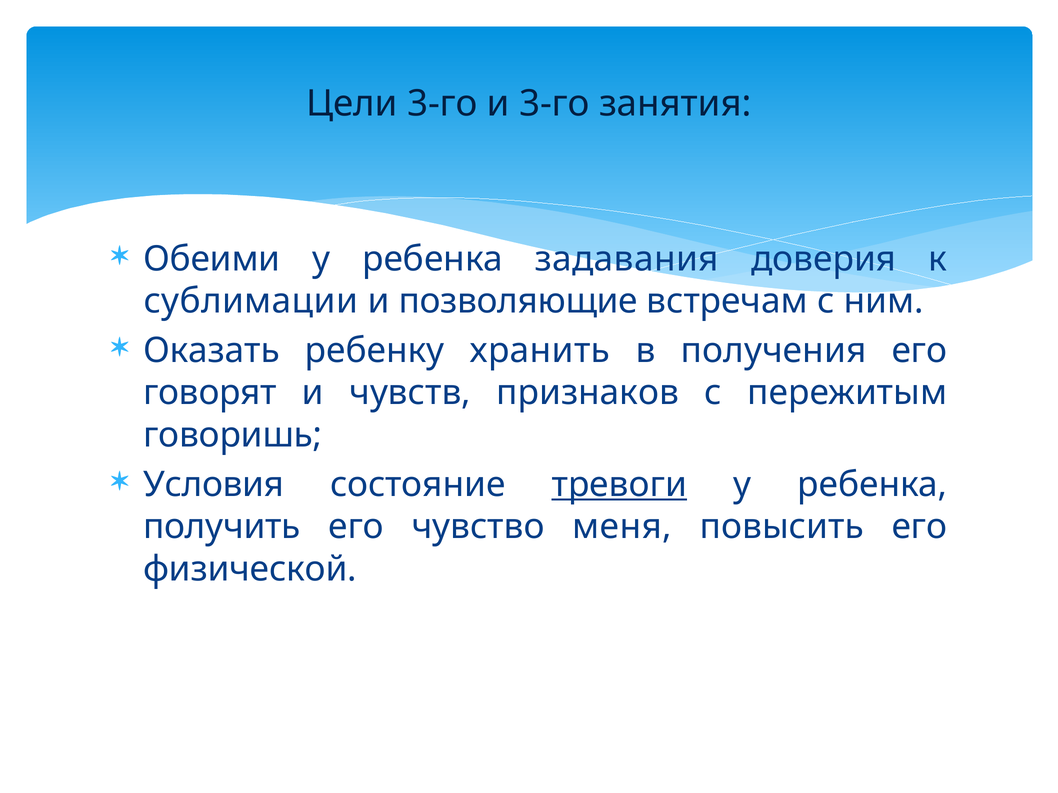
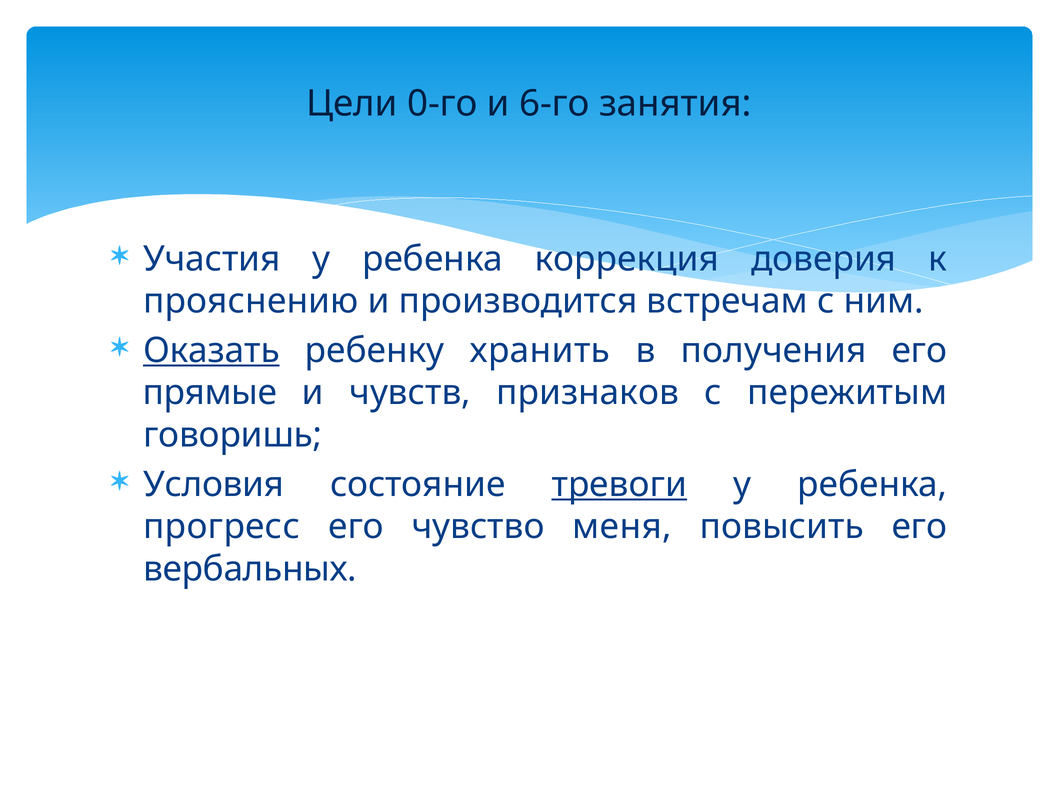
Цели 3-го: 3-го -> 0-го
и 3-го: 3-го -> 6-го
Обеими: Обеими -> Участия
задавания: задавания -> коррекция
сублимации: сублимации -> прояснению
позволяющие: позволяющие -> производится
Оказать underline: none -> present
говорят: говорят -> прямые
получить: получить -> прогресс
физической: физической -> вербальных
